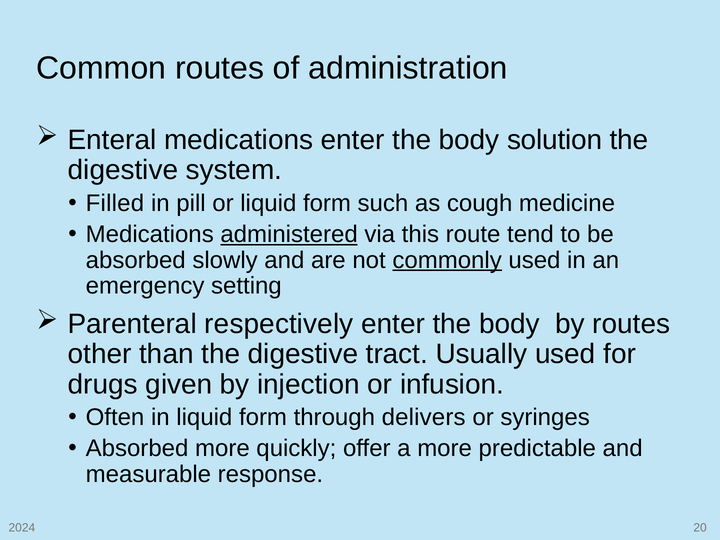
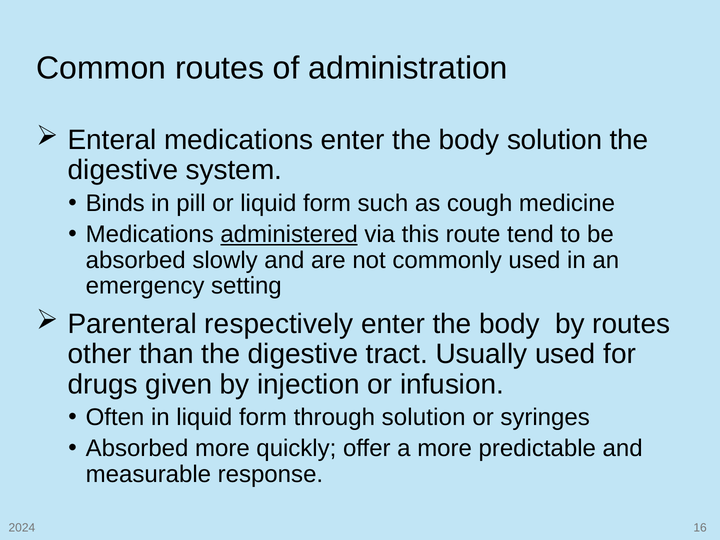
Filled: Filled -> Binds
commonly underline: present -> none
through delivers: delivers -> solution
20: 20 -> 16
